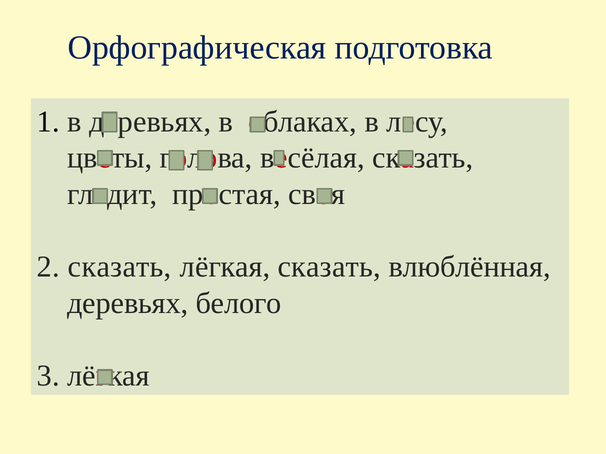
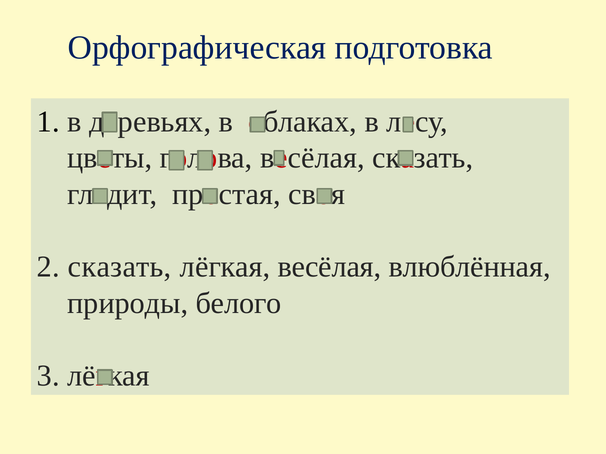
лёгкая сказать: сказать -> весёлая
деревьях at (128, 303): деревьях -> природы
